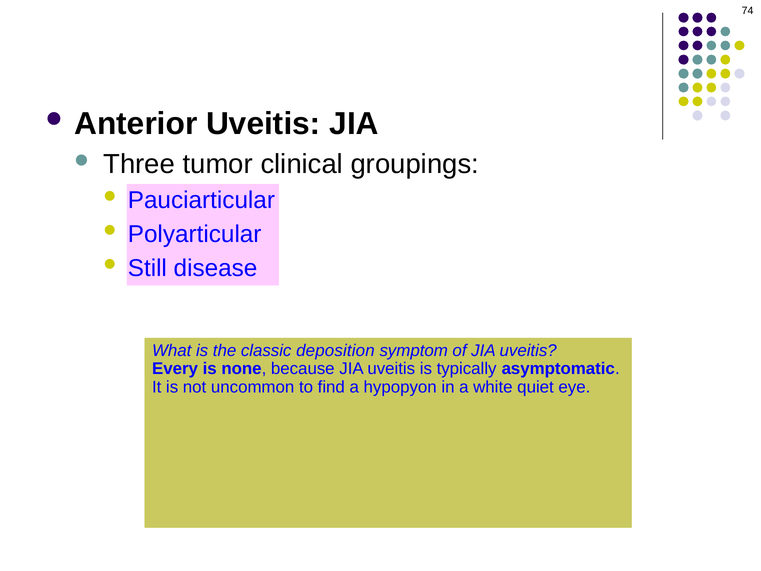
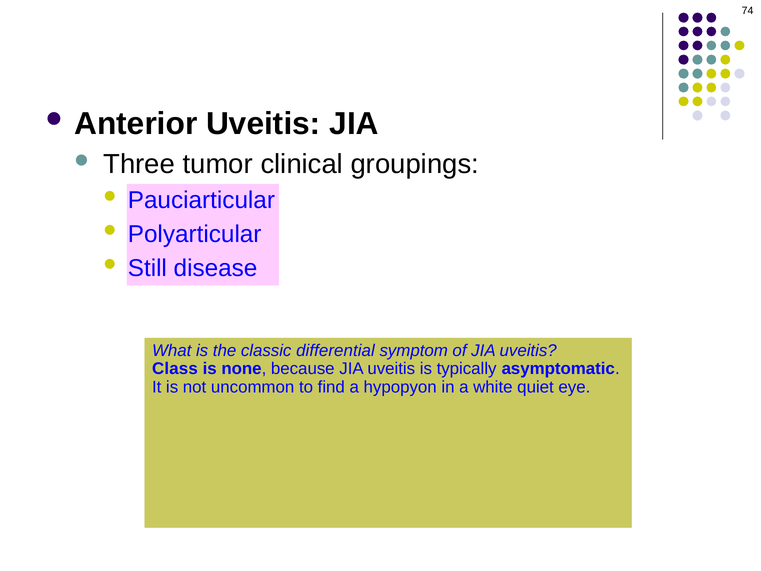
deposition: deposition -> differential
Every: Every -> Class
